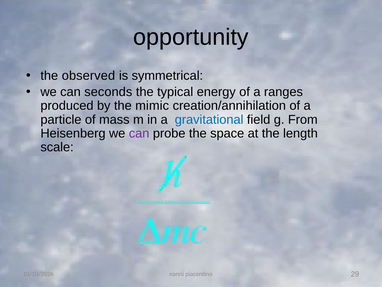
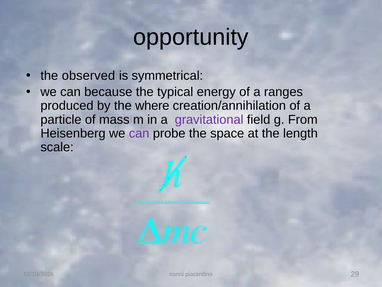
seconds: seconds -> because
mimic: mimic -> where
gravitational colour: blue -> purple
